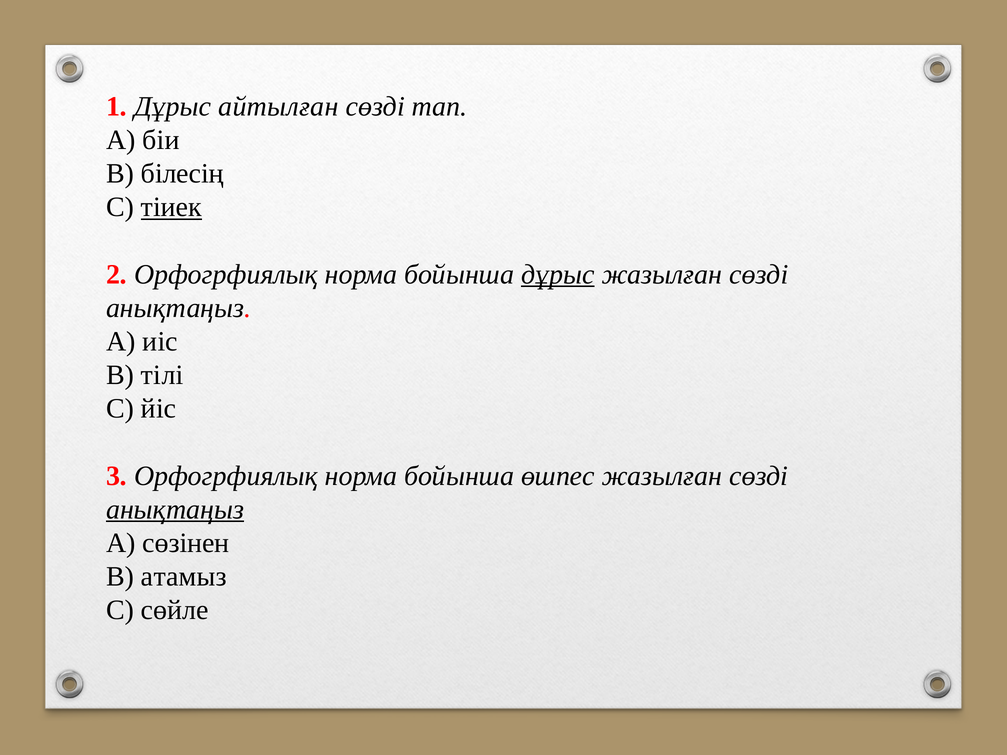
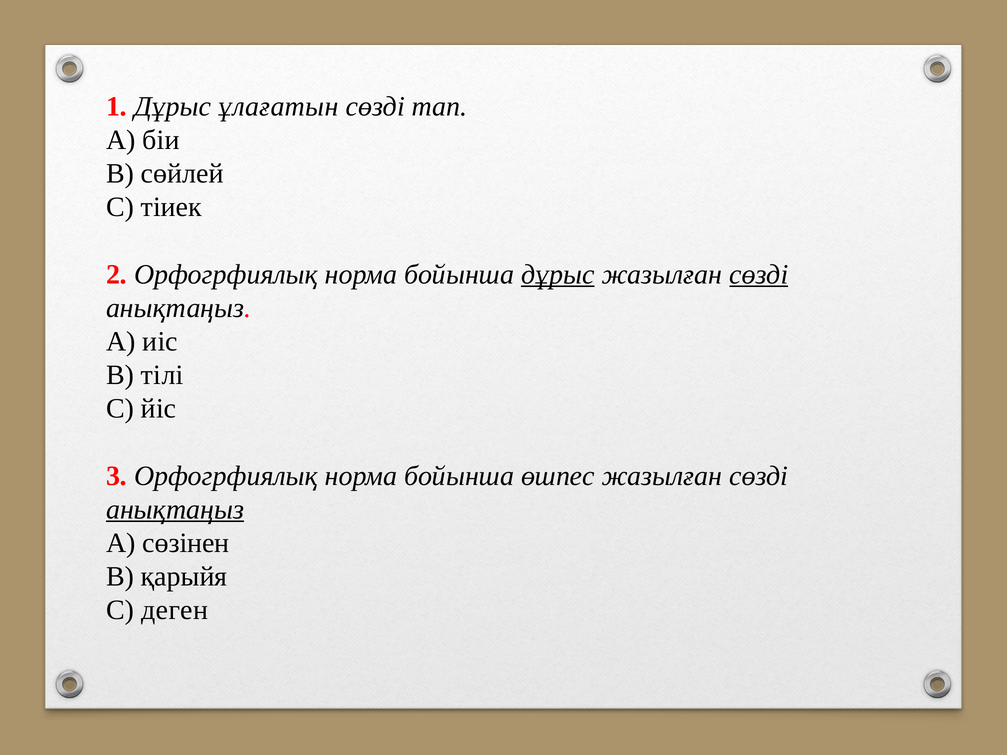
айтылған: айтылған -> ұлағатын
білесің: білесің -> сөйлей
тіиек underline: present -> none
сөзді at (759, 274) underline: none -> present
атамыз: атамыз -> қарыйя
сөйле: сөйле -> деген
